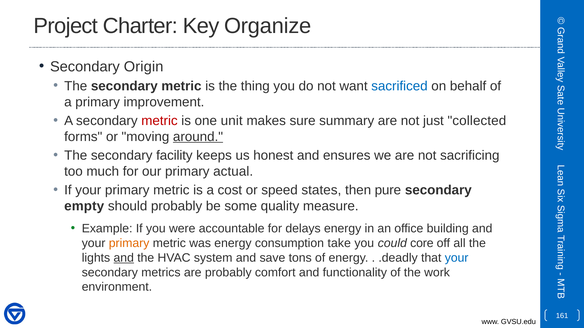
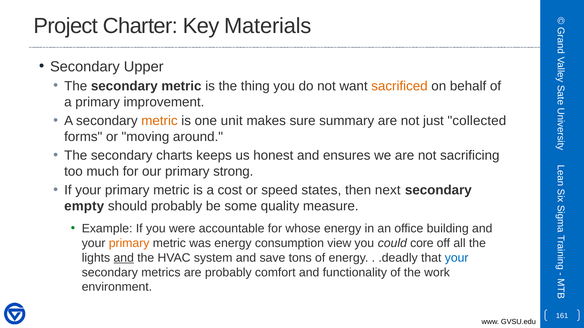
Organize: Organize -> Materials
Origin: Origin -> Upper
sacrificed colour: blue -> orange
metric at (159, 121) colour: red -> orange
around underline: present -> none
facility: facility -> charts
actual: actual -> strong
pure: pure -> next
delays: delays -> whose
take: take -> view
